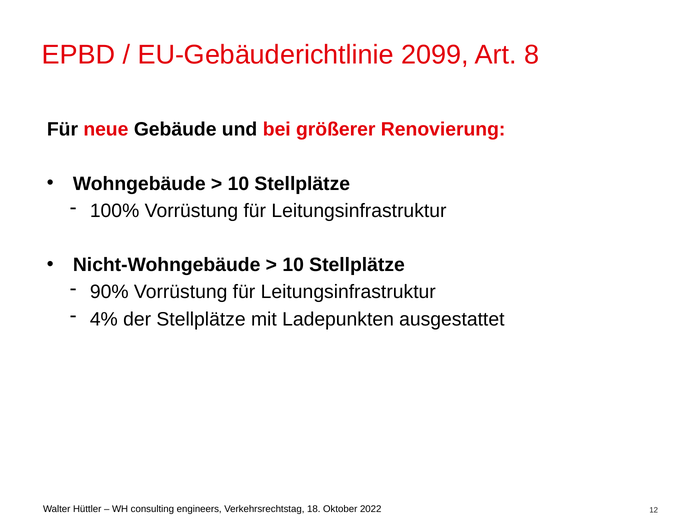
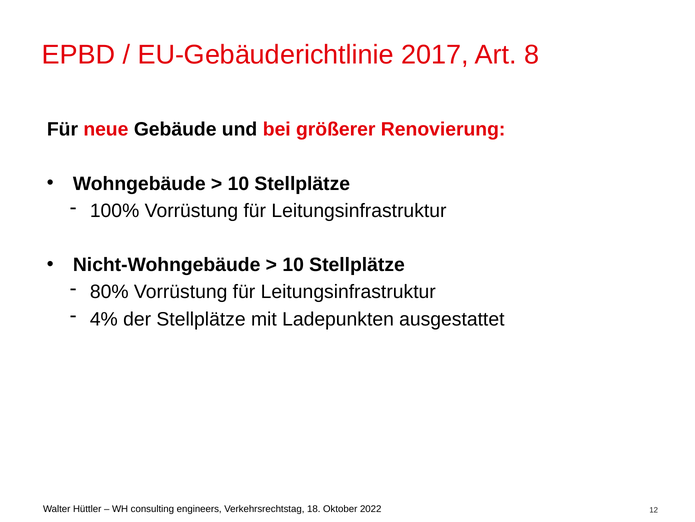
2099: 2099 -> 2017
90%: 90% -> 80%
